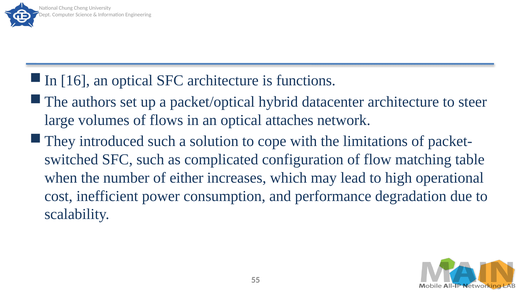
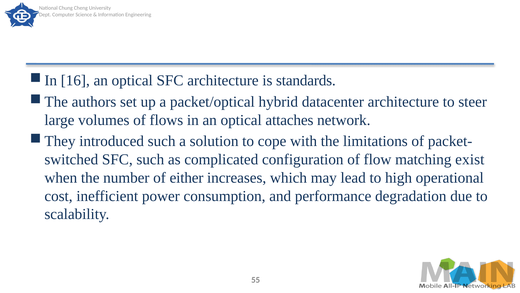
functions: functions -> standards
table: table -> exist
